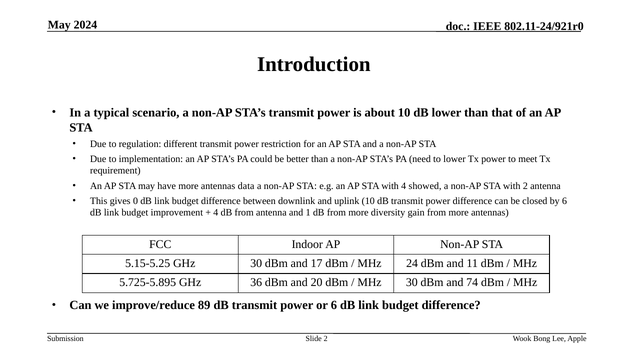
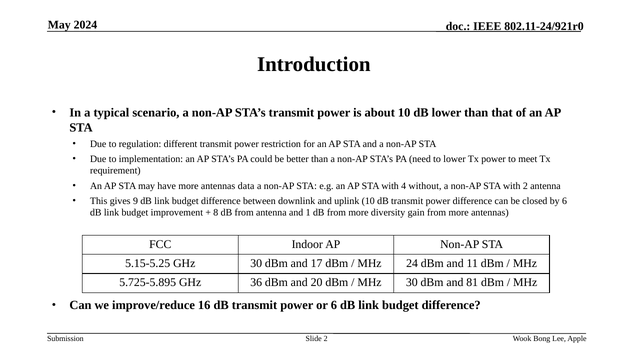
showed: showed -> without
0: 0 -> 9
4 at (216, 213): 4 -> 8
74: 74 -> 81
89: 89 -> 16
